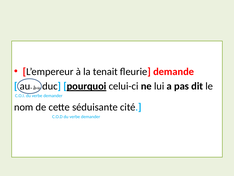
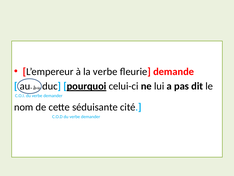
la tenait: tenait -> verbe
